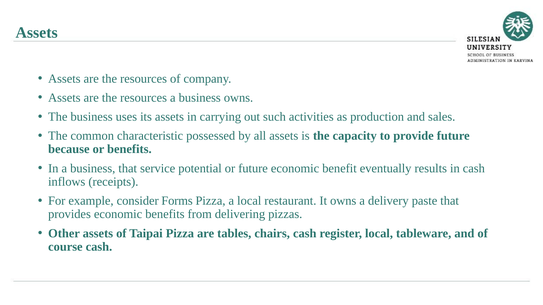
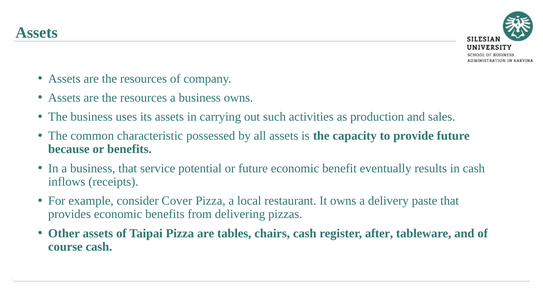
Forms: Forms -> Cover
register local: local -> after
